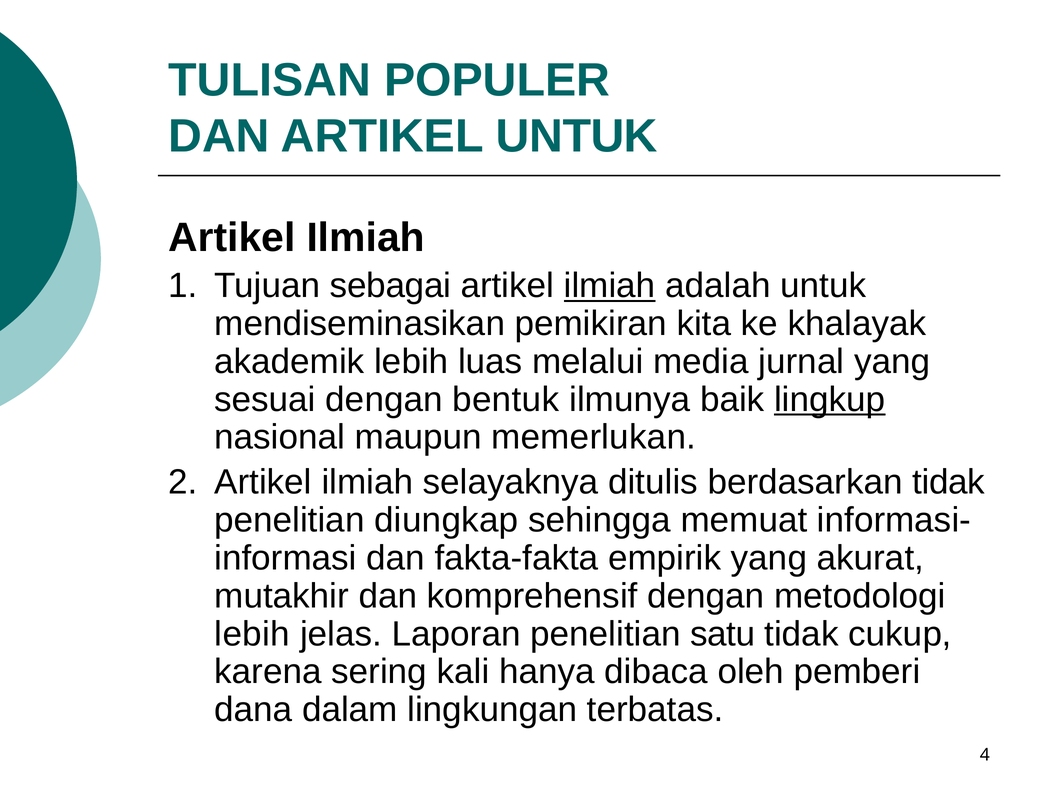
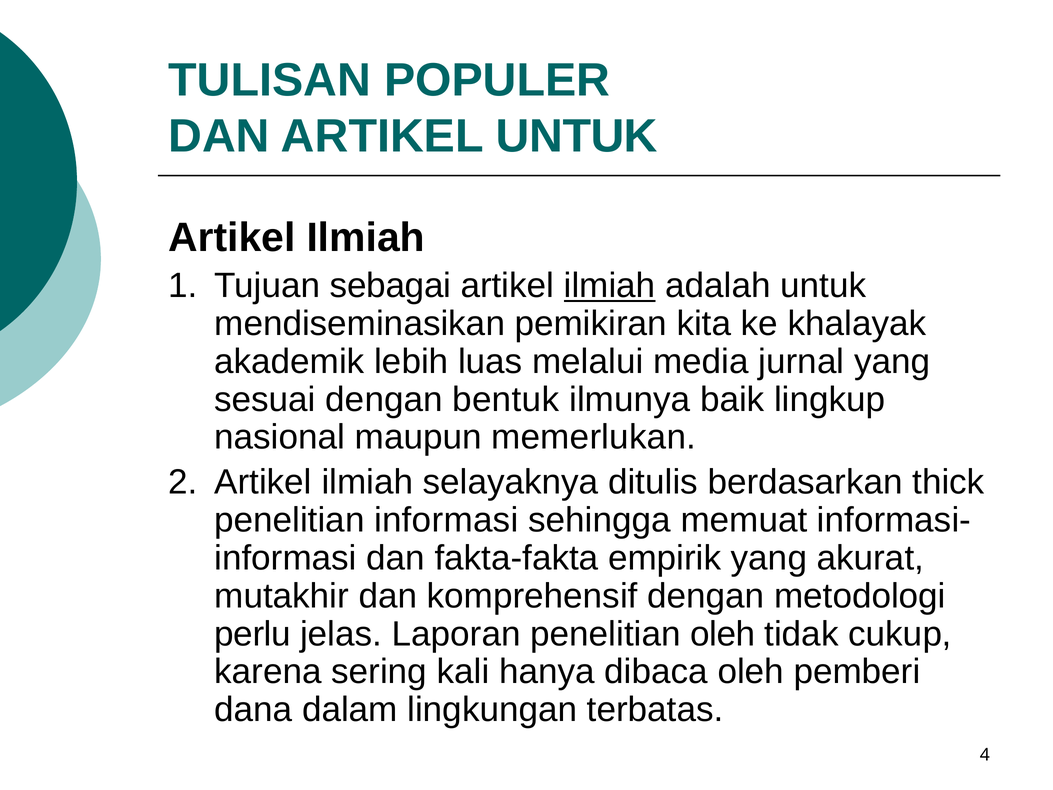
lingkup underline: present -> none
berdasarkan tidak: tidak -> thick
penelitian diungkap: diungkap -> informasi
lebih at (252, 634): lebih -> perlu
penelitian satu: satu -> oleh
